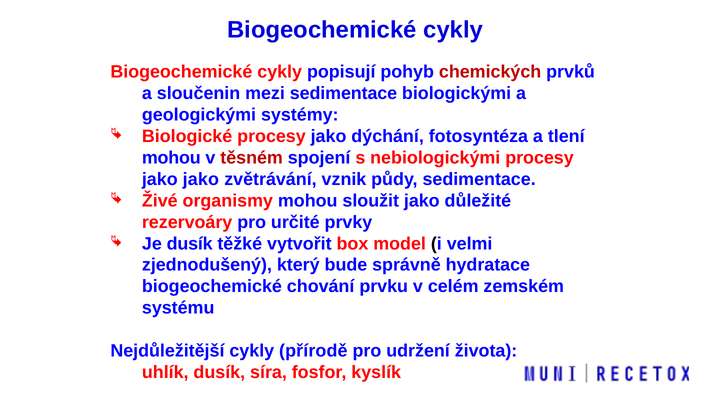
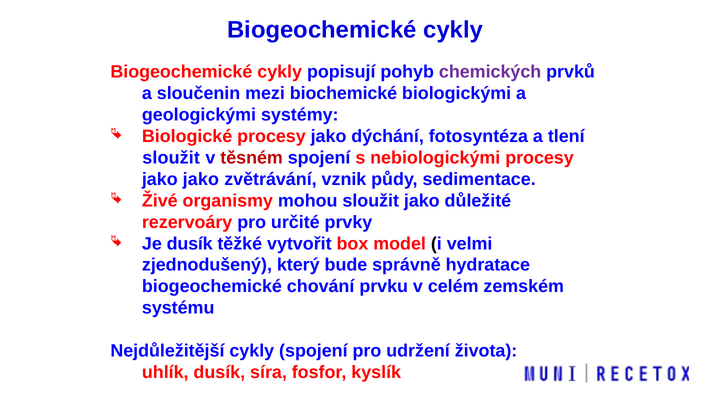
chemických colour: red -> purple
mezi sedimentace: sedimentace -> biochemické
mohou at (171, 158): mohou -> sloužit
cykly přírodě: přírodě -> spojení
